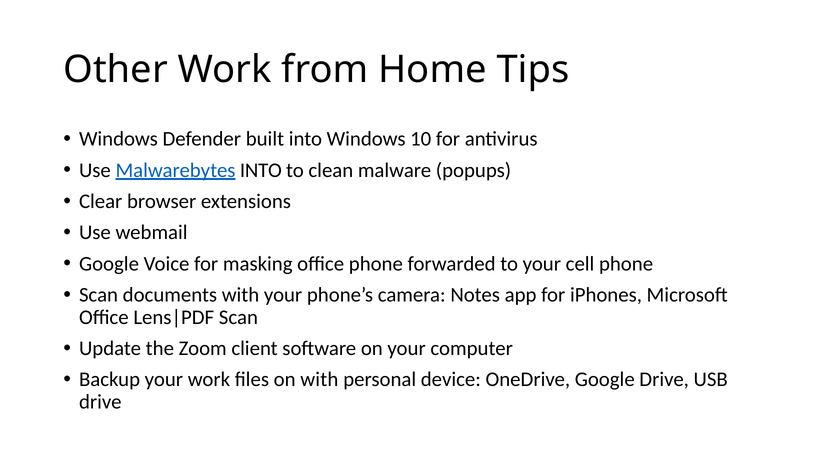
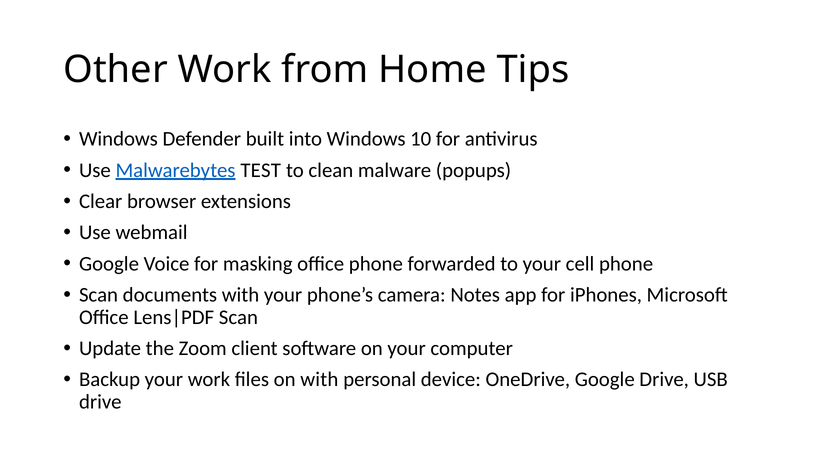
Malwarebytes INTO: INTO -> TEST
